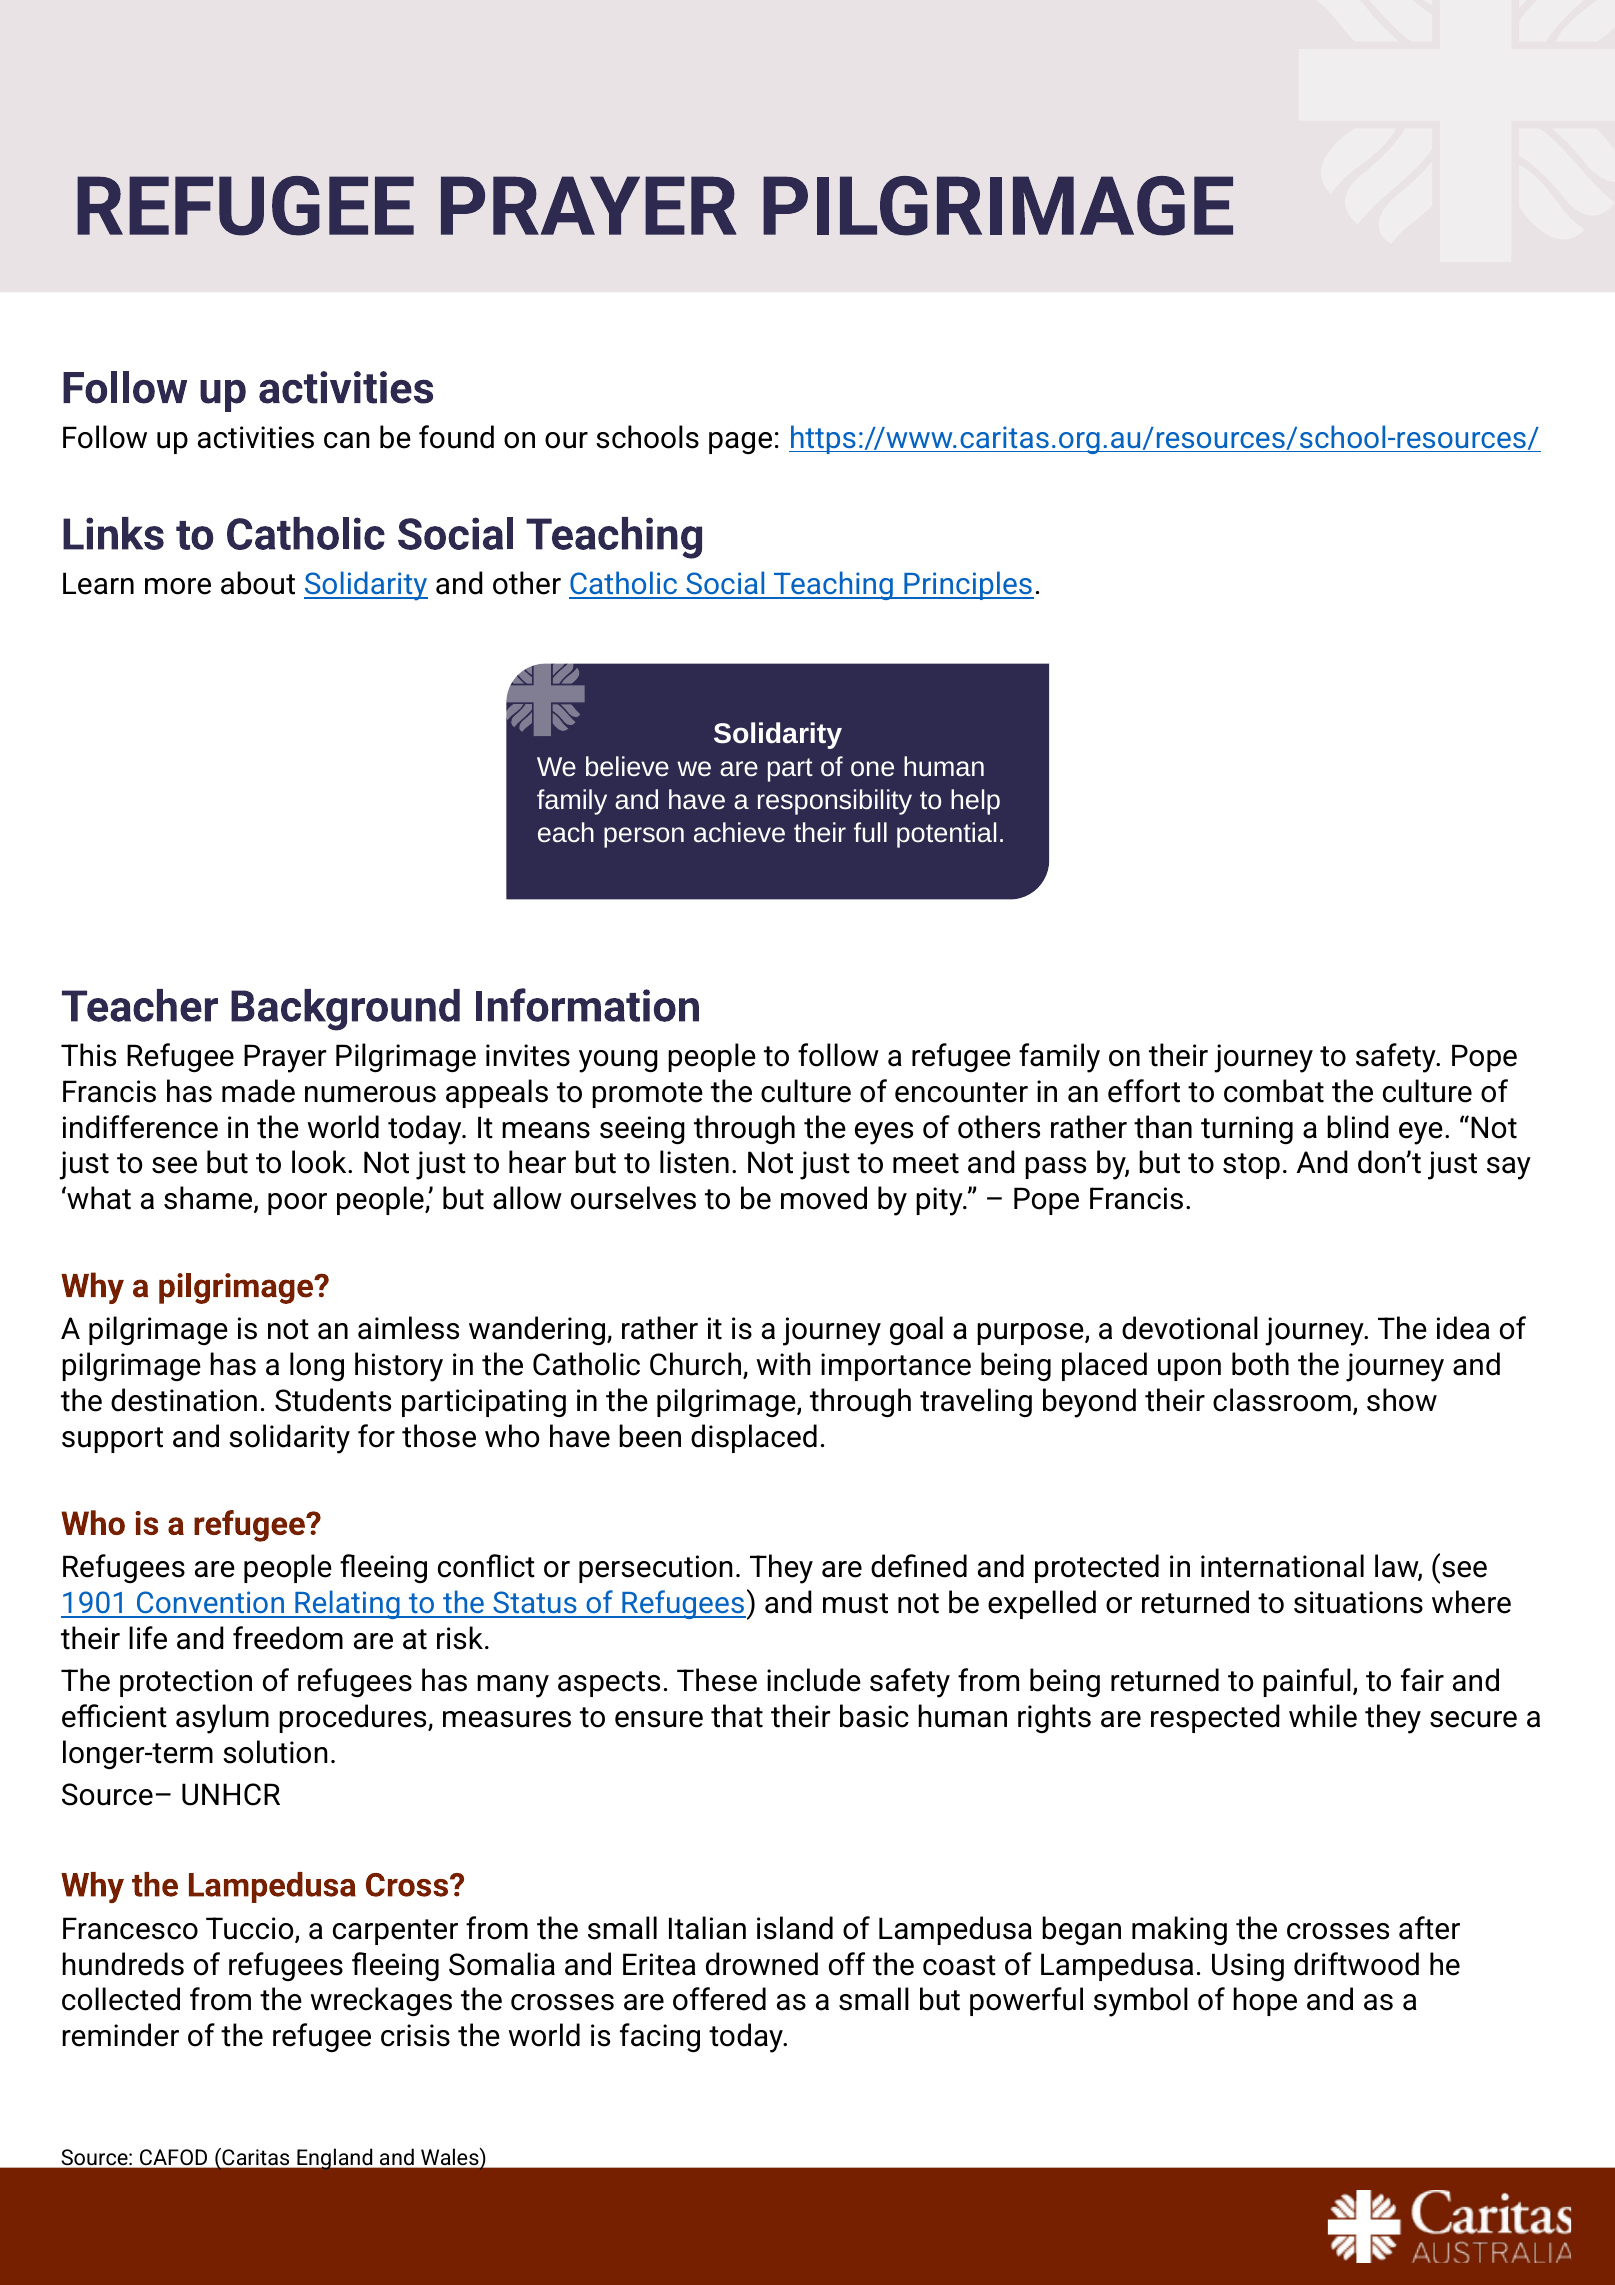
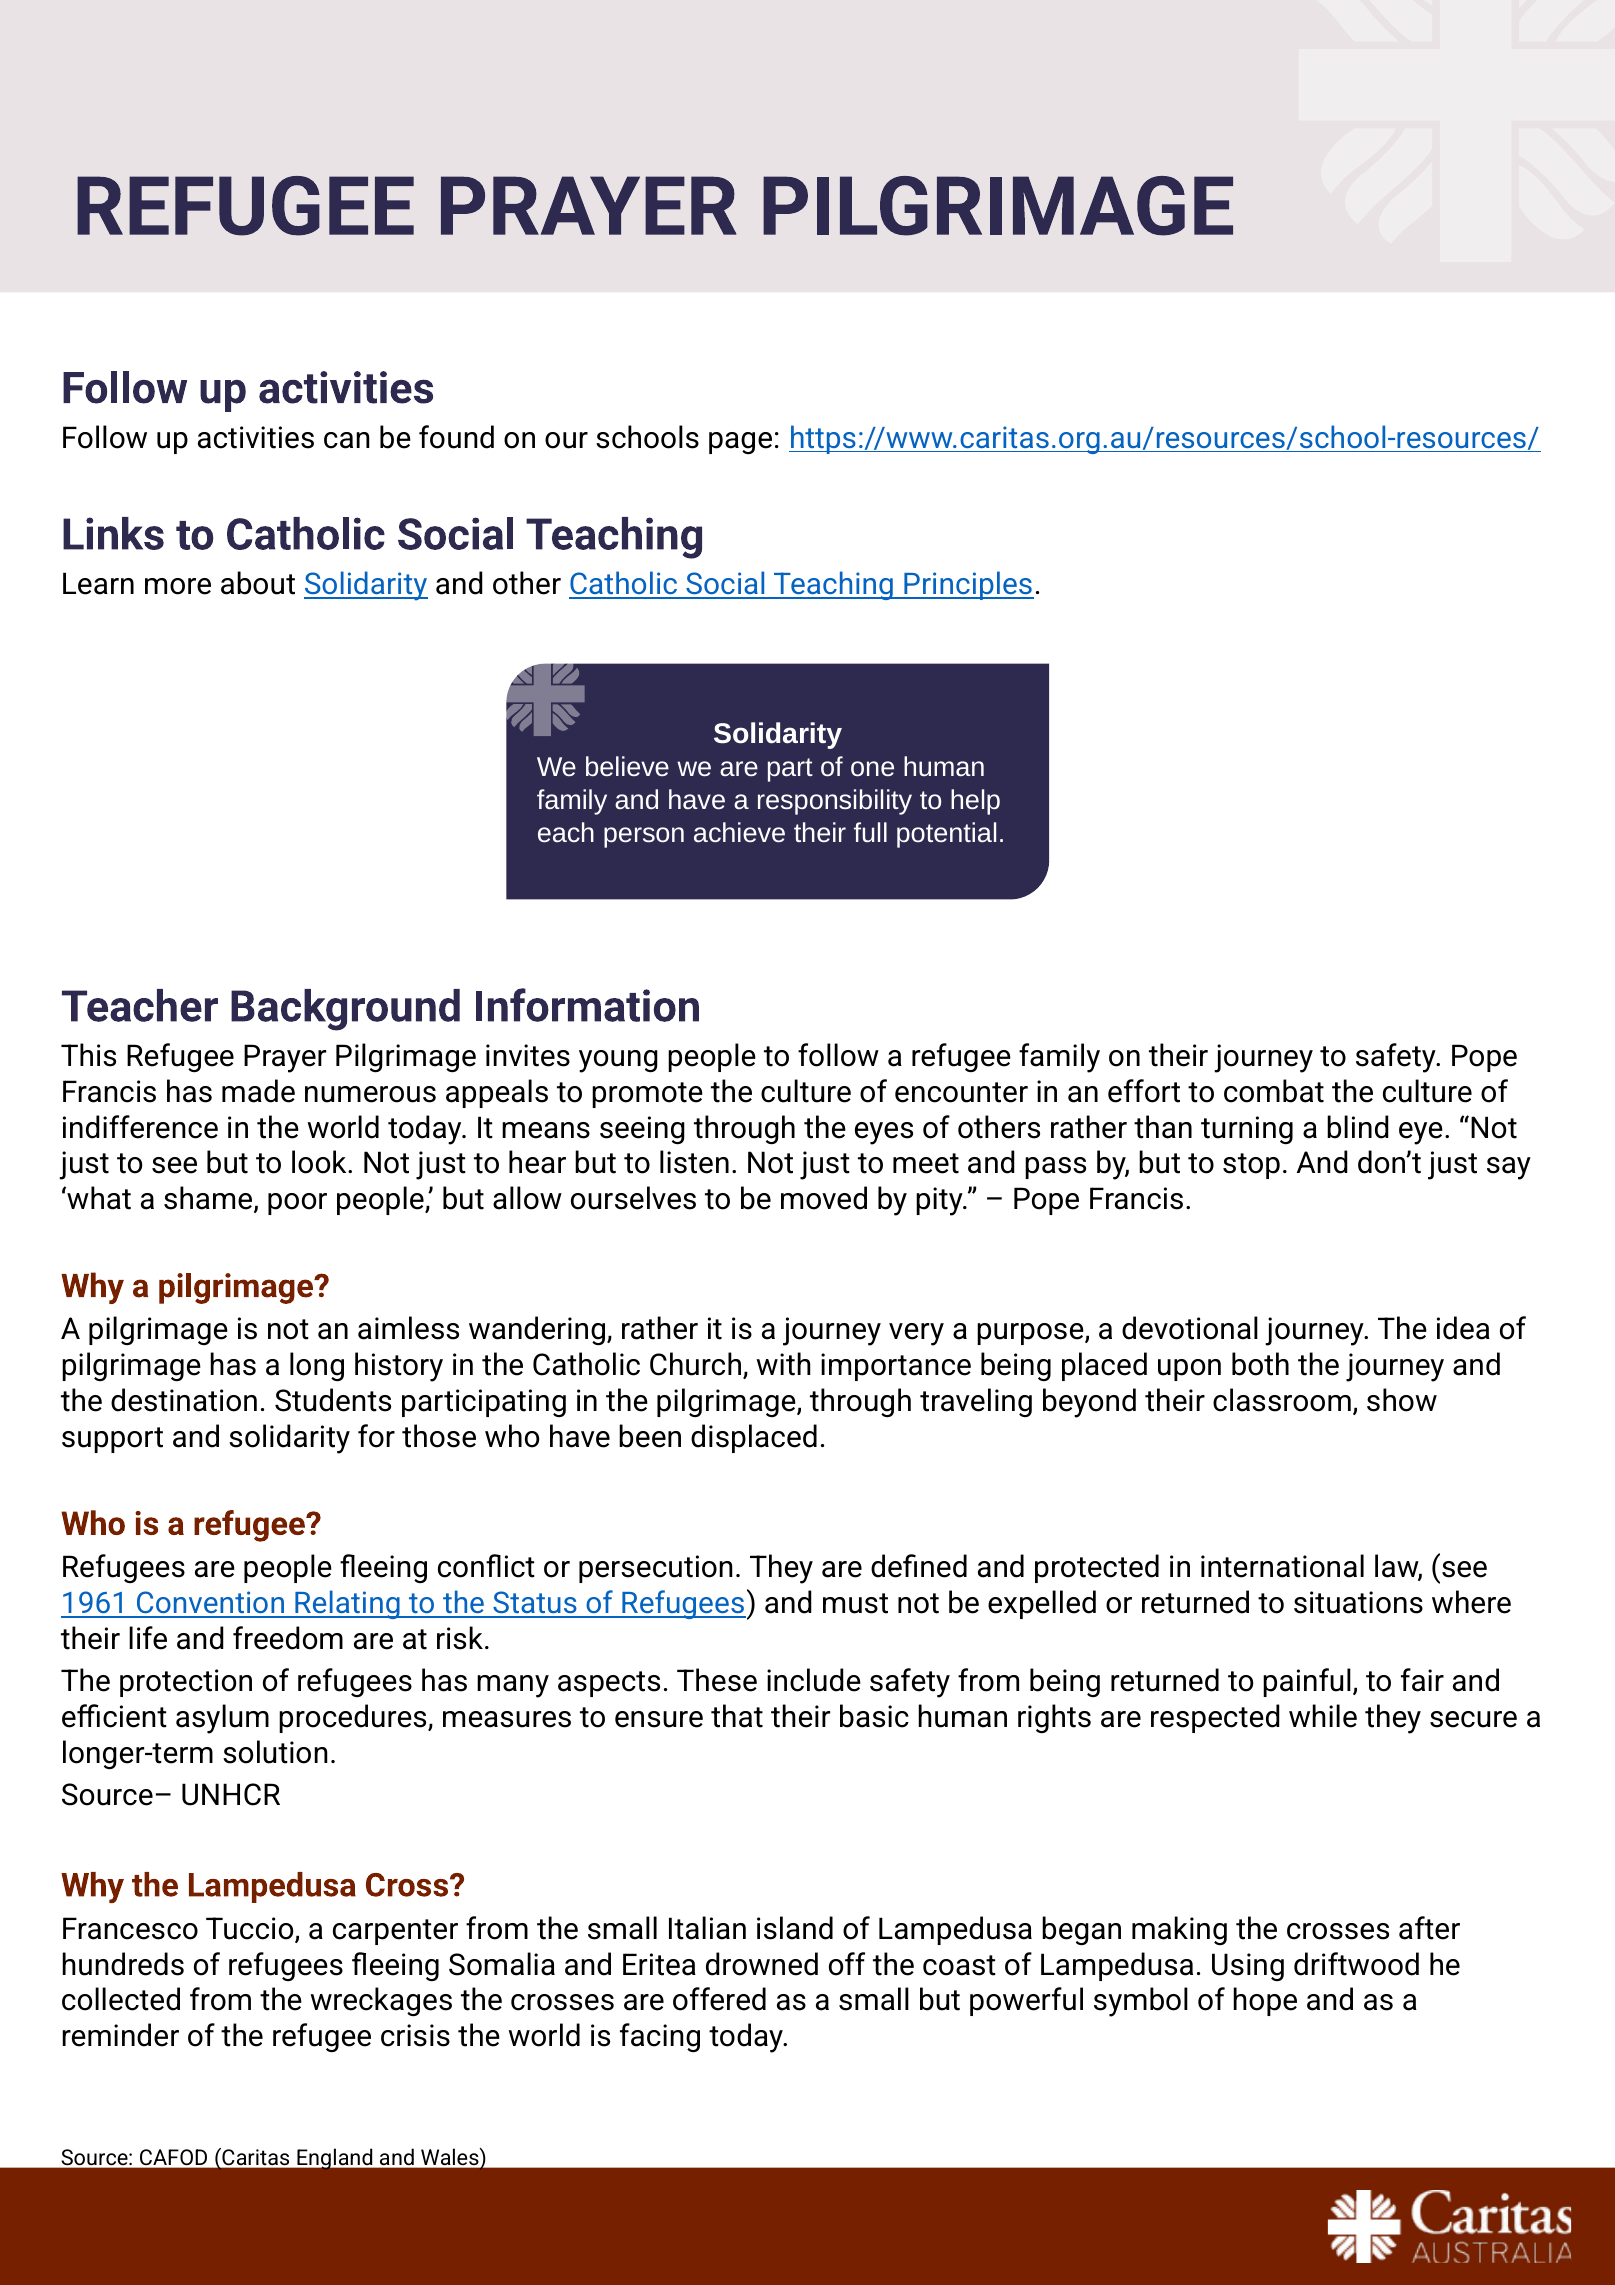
goal: goal -> very
1901: 1901 -> 1961
